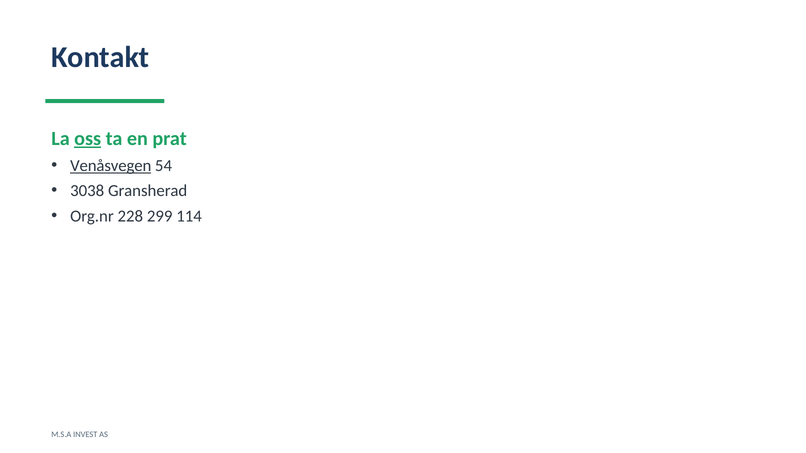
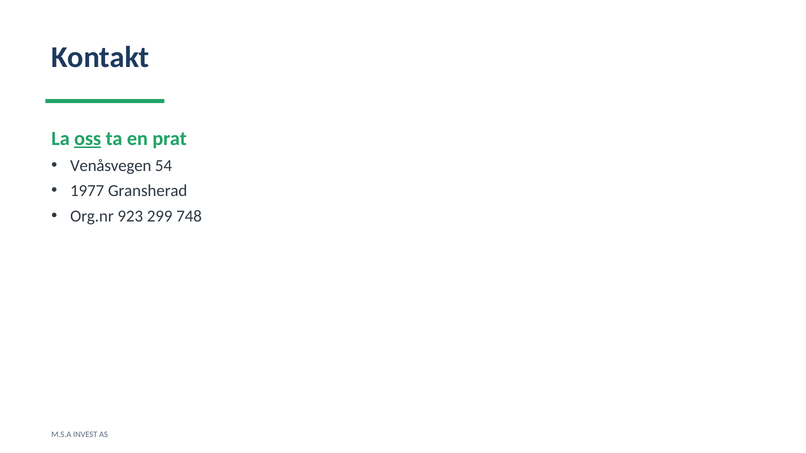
Venåsvegen underline: present -> none
3038: 3038 -> 1977
228: 228 -> 923
114: 114 -> 748
